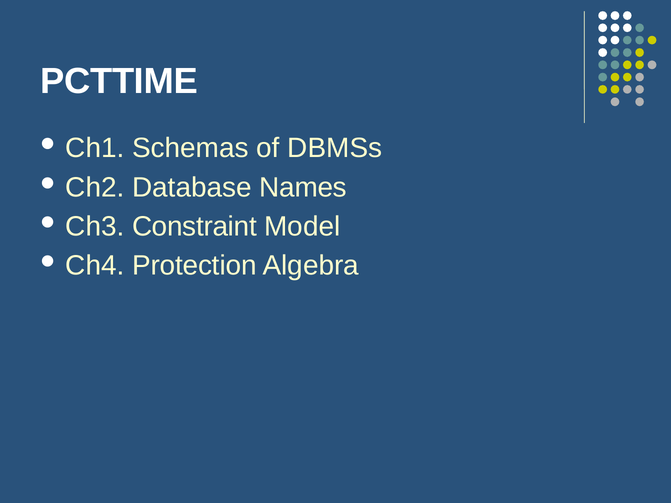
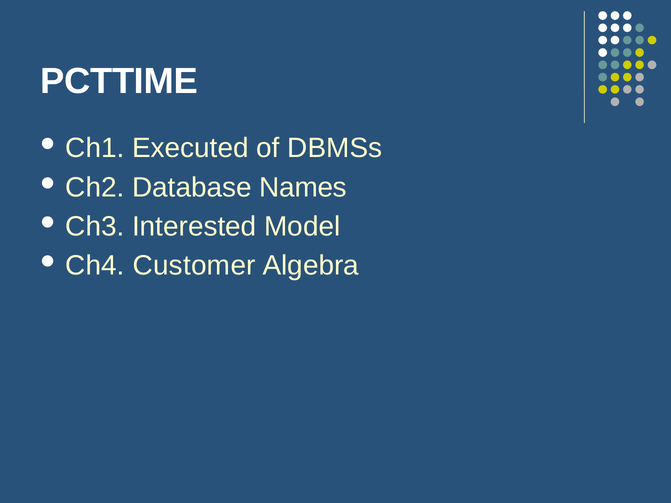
Schemas: Schemas -> Executed
Constraint: Constraint -> Interested
Protection: Protection -> Customer
